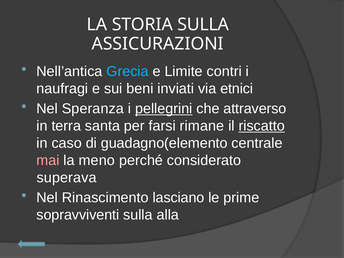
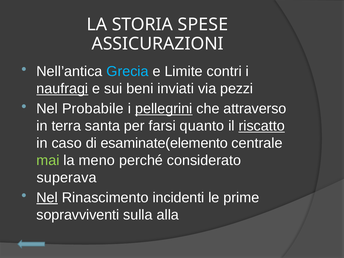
STORIA SULLA: SULLA -> SPESE
naufragi underline: none -> present
etnici: etnici -> pezzi
Speranza: Speranza -> Probabile
rimane: rimane -> quanto
guadagno(elemento: guadagno(elemento -> esaminate(elemento
mai colour: pink -> light green
Nel at (47, 198) underline: none -> present
lasciano: lasciano -> incidenti
